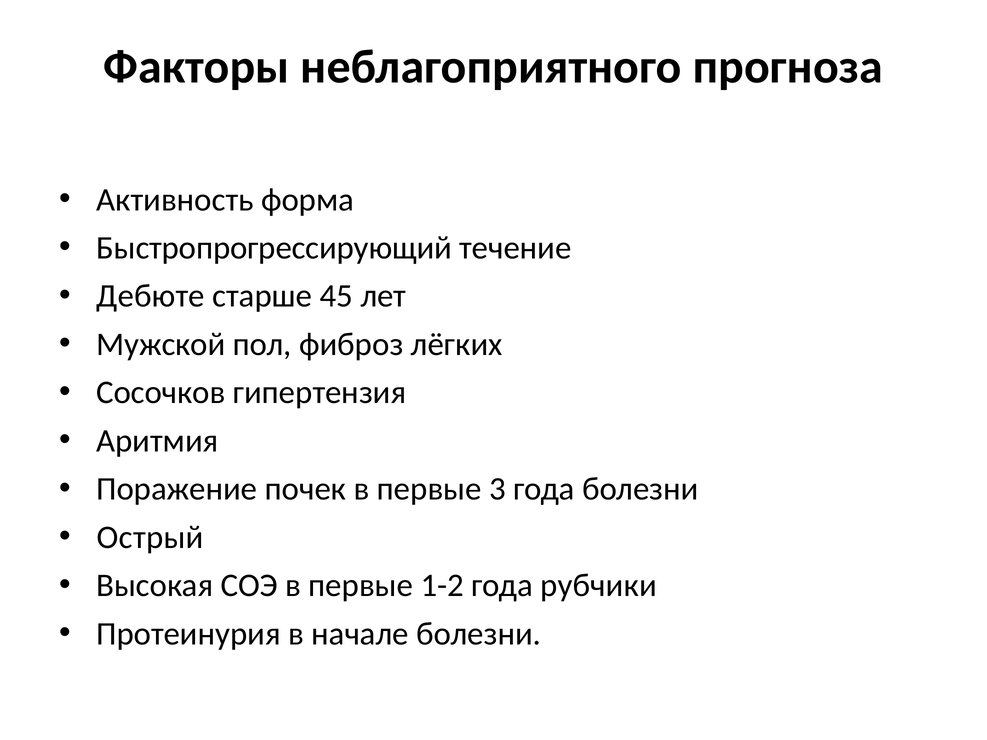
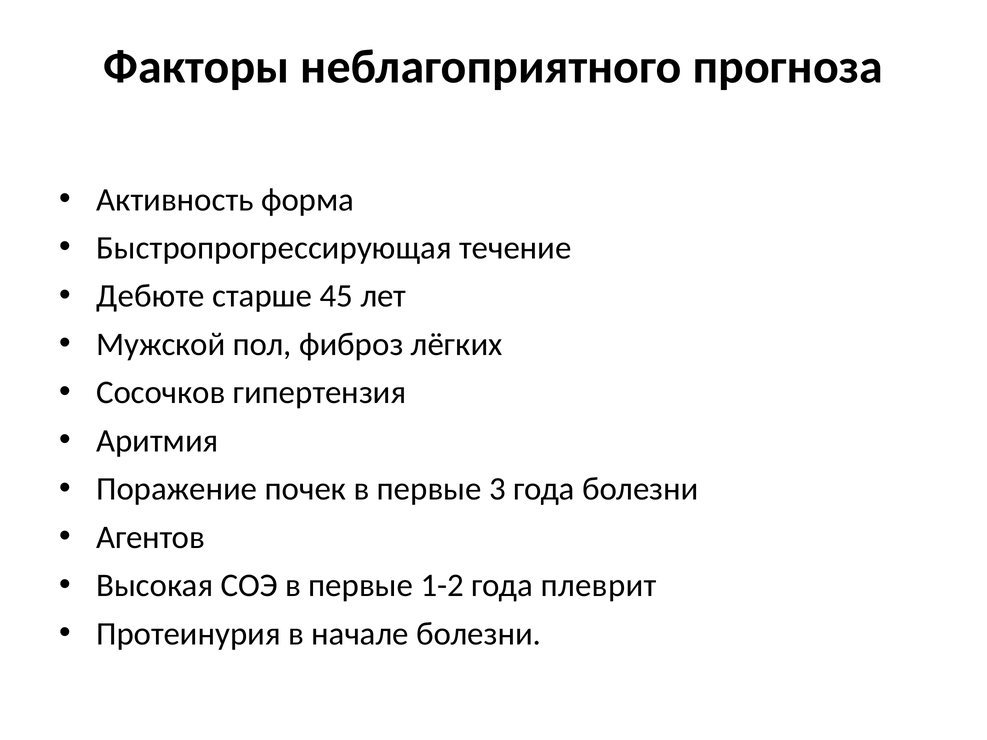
Быстропрогрессирующий: Быстропрогрессирующий -> Быстропрогрессирующая
Острый: Острый -> Агентов
рубчики: рубчики -> плеврит
